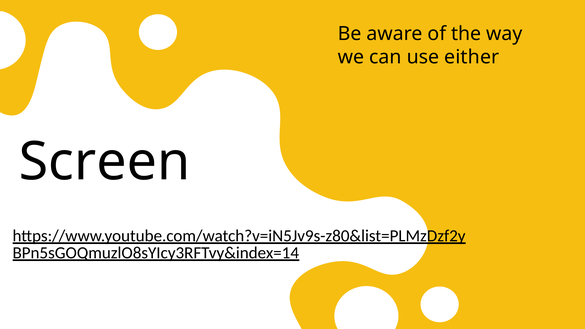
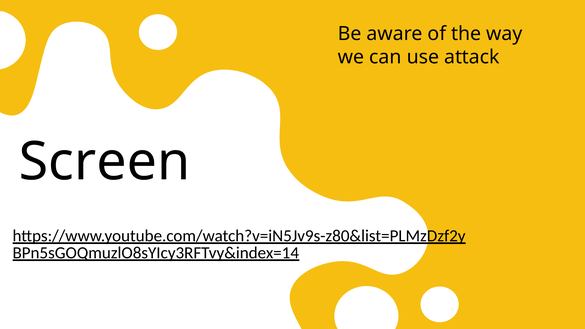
either: either -> attack
